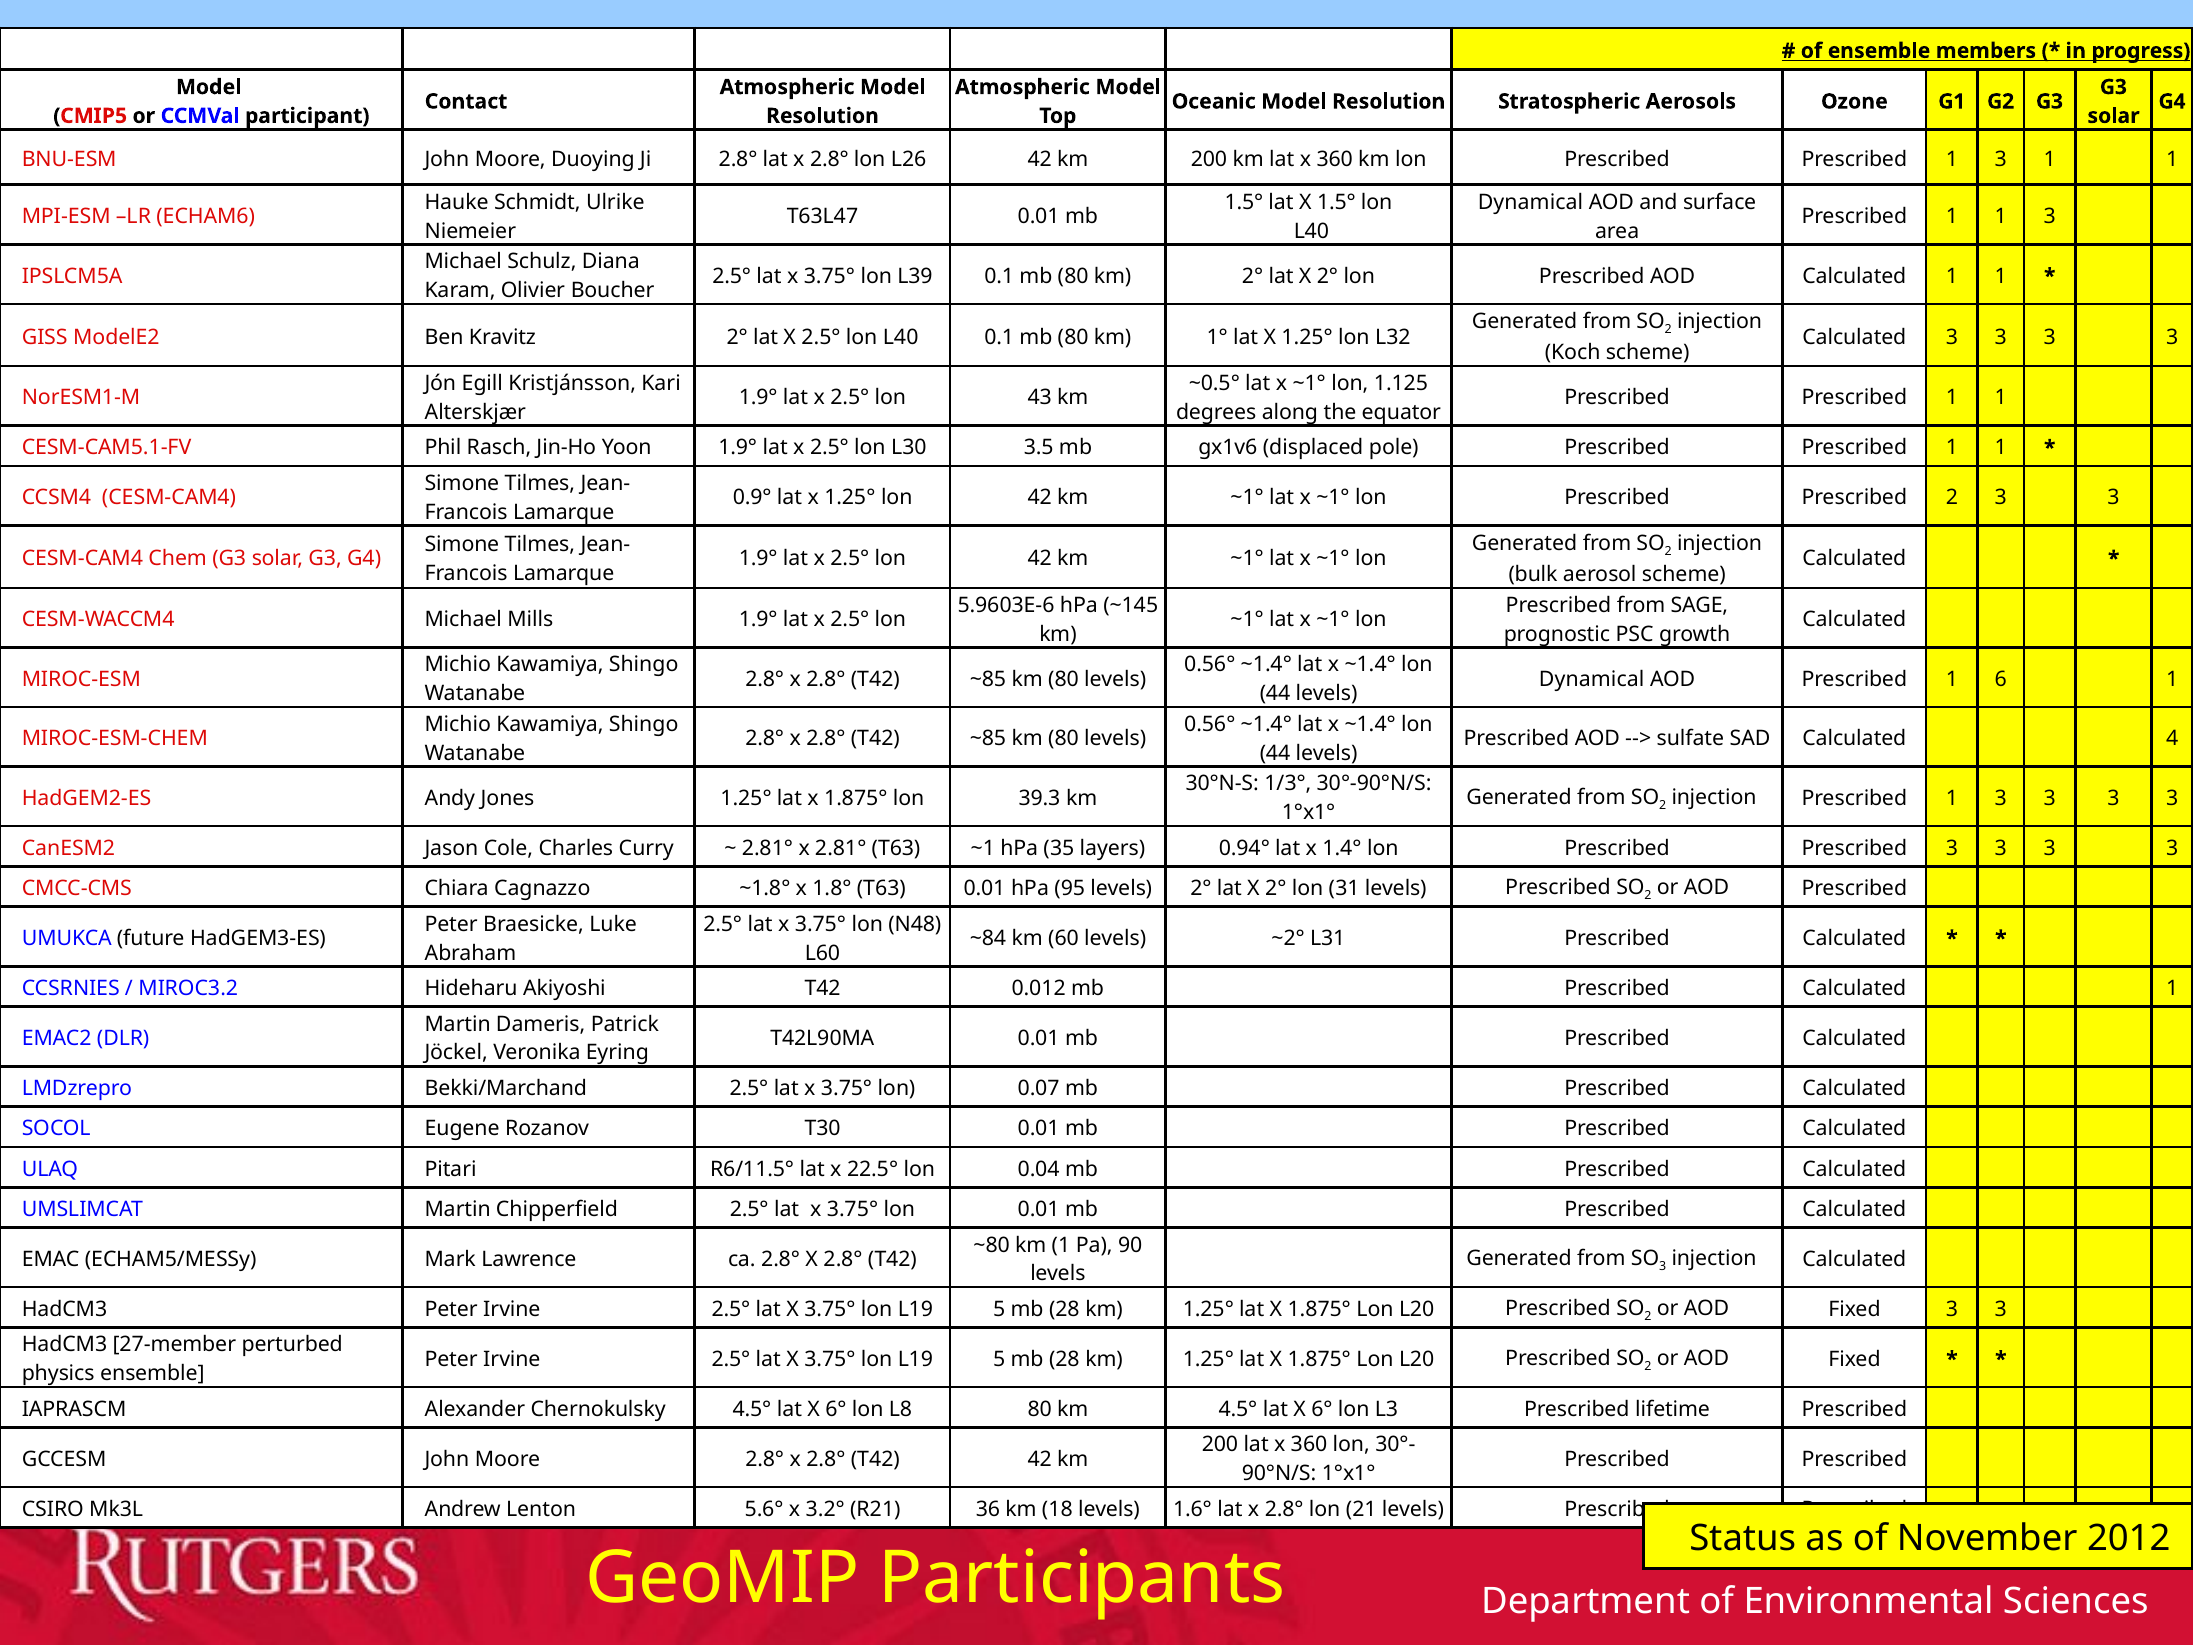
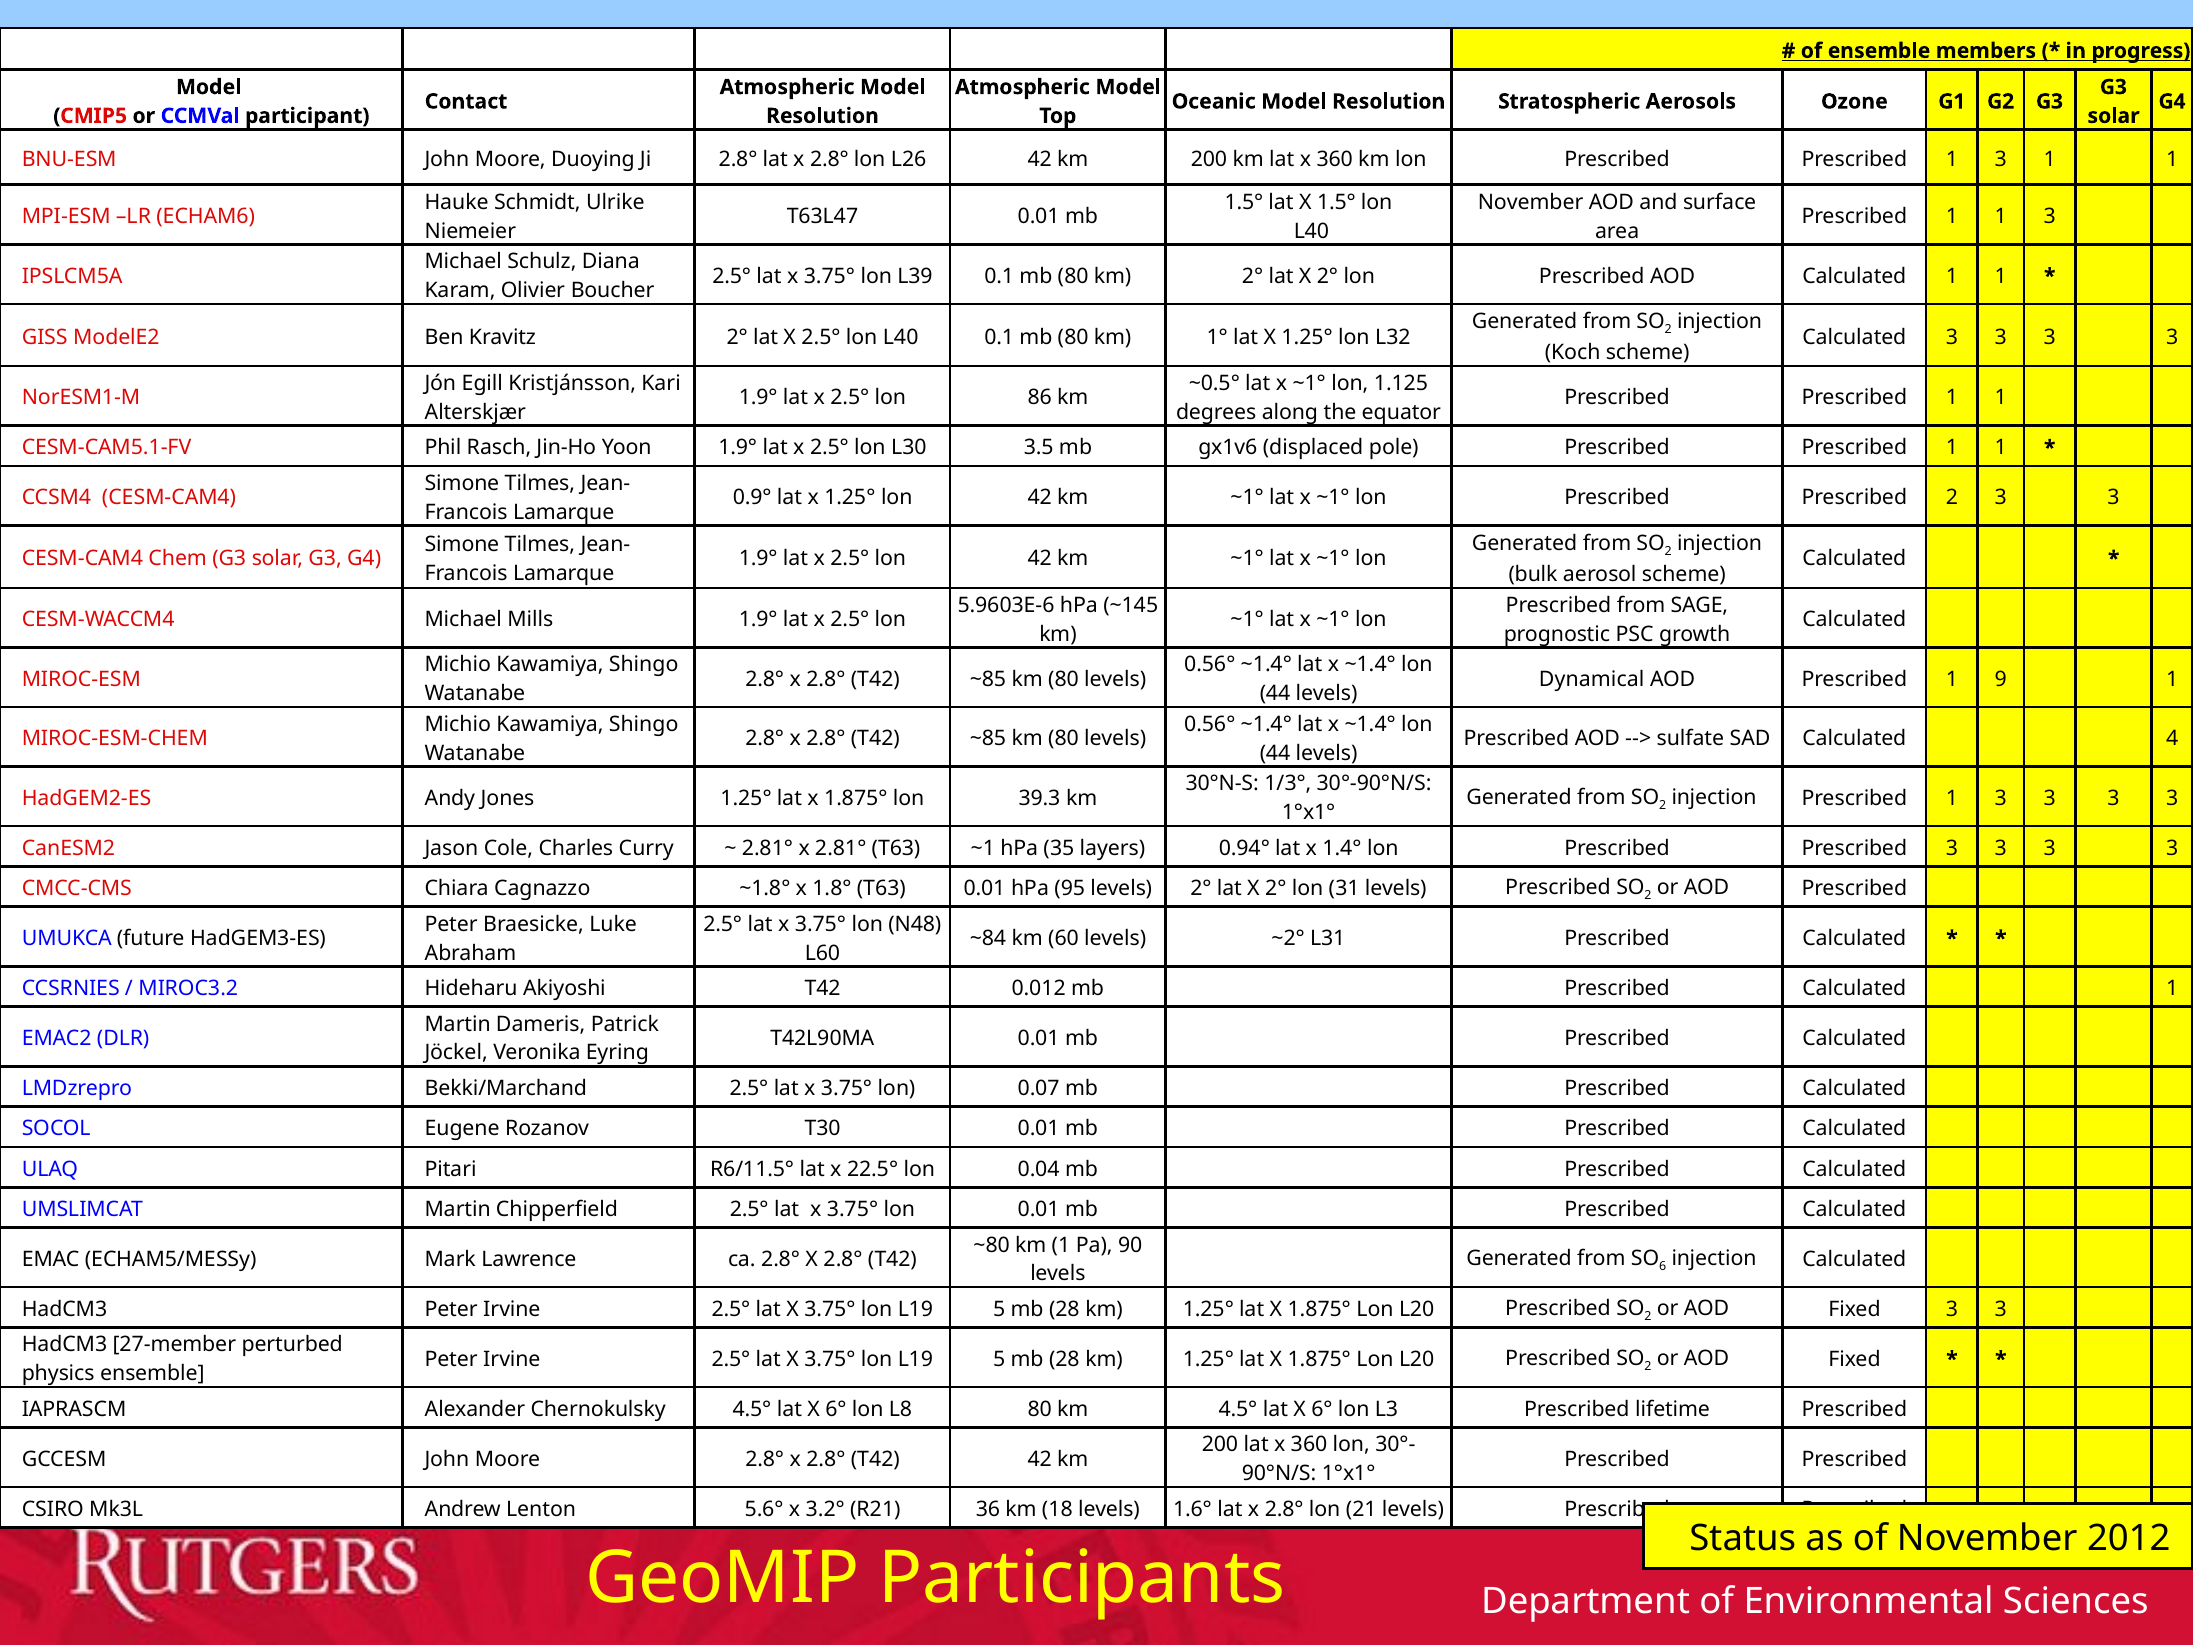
Dynamical at (1530, 202): Dynamical -> November
43: 43 -> 86
6: 6 -> 9
3 at (1663, 1266): 3 -> 6
